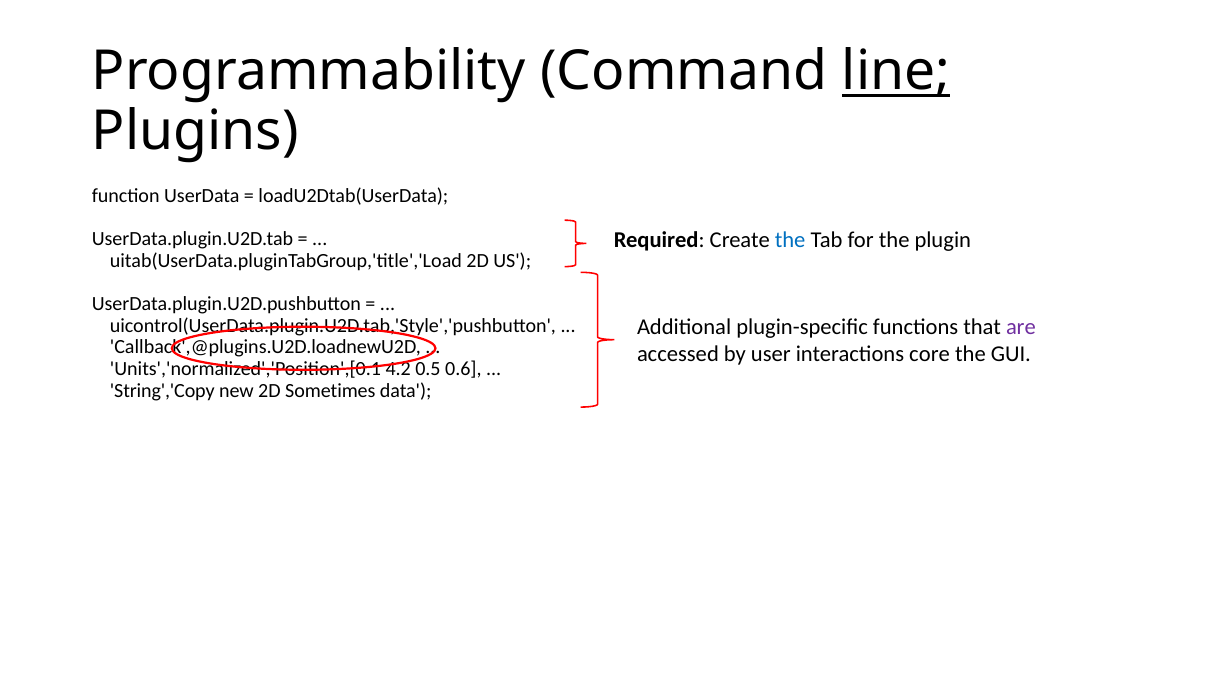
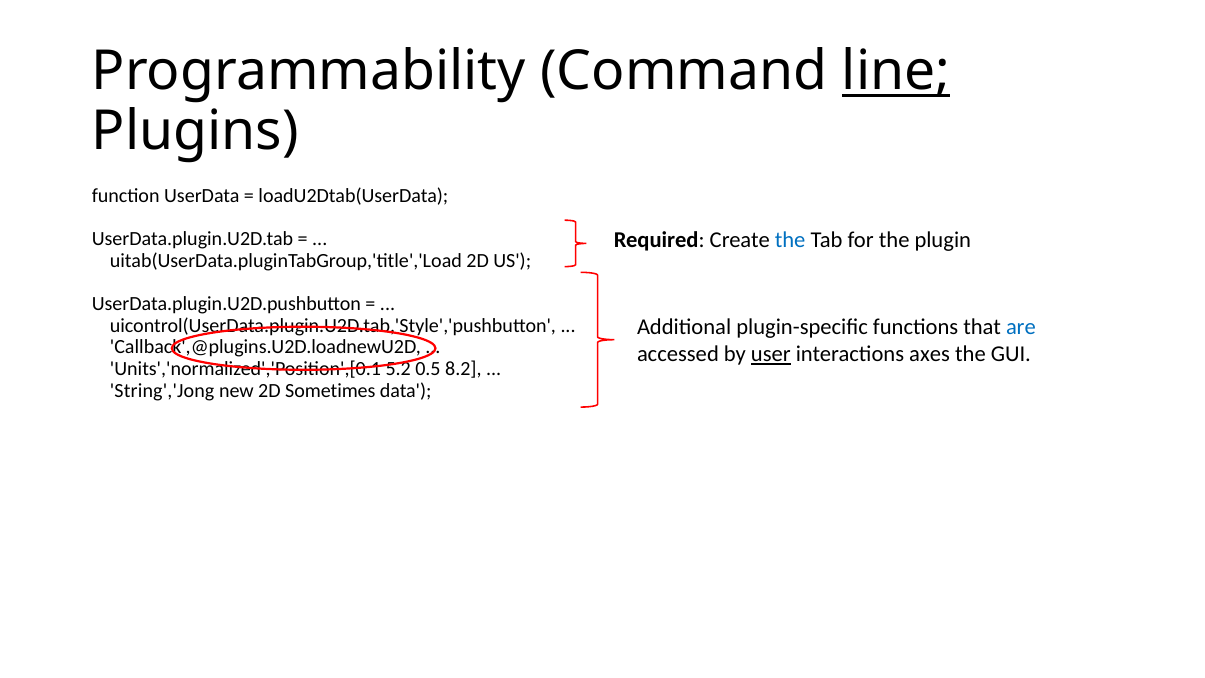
are colour: purple -> blue
user underline: none -> present
core: core -> axes
4.2: 4.2 -> 5.2
0.6: 0.6 -> 8.2
String','Copy: String','Copy -> String','Jong
